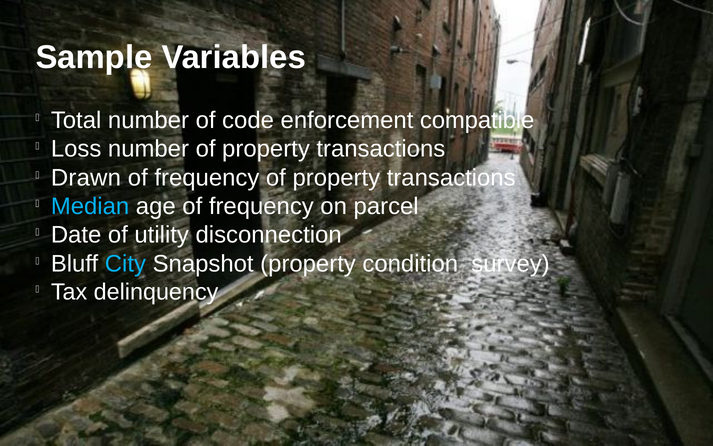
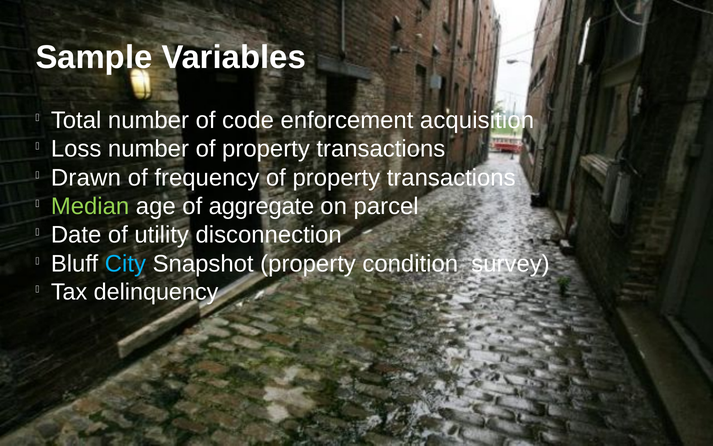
compatible: compatible -> acquisition
Median colour: light blue -> light green
age of frequency: frequency -> aggregate
